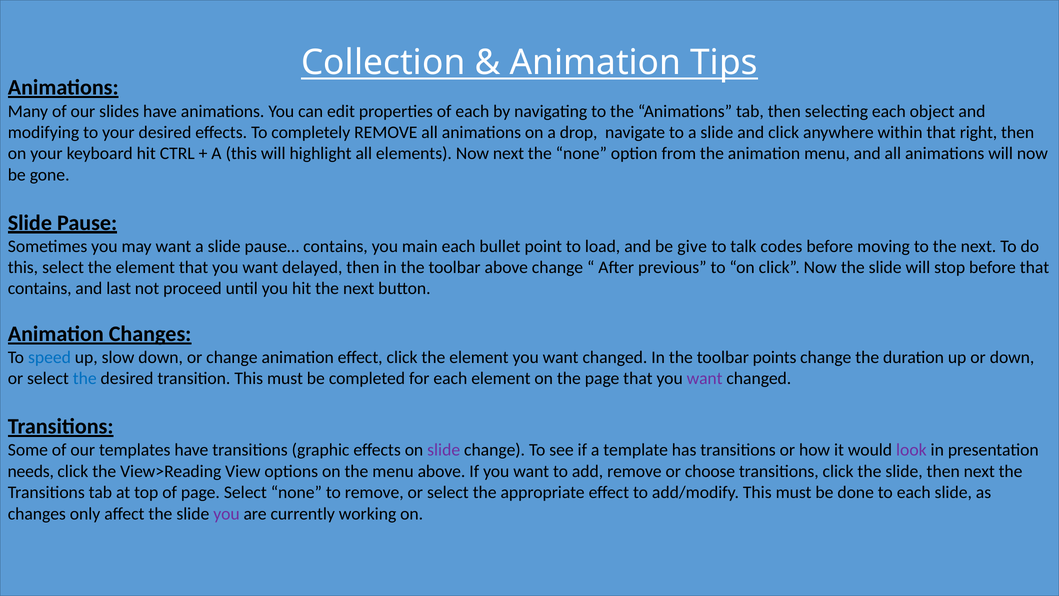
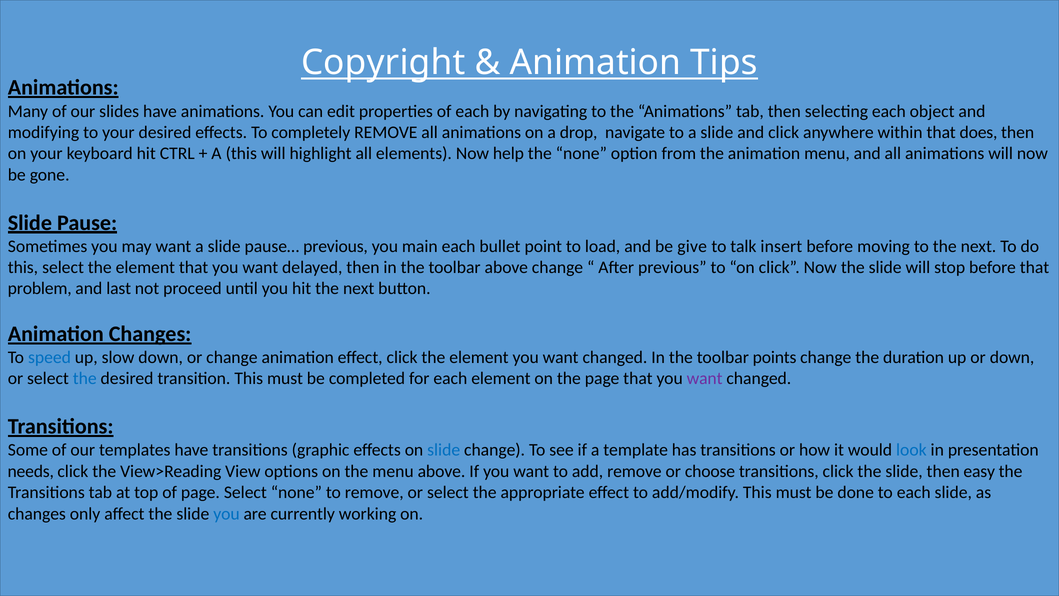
Collection: Collection -> Copyright
right: right -> does
Now next: next -> help
pause… contains: contains -> previous
codes: codes -> insert
contains at (40, 288): contains -> problem
slide at (444, 450) colour: purple -> blue
look colour: purple -> blue
then next: next -> easy
you at (226, 513) colour: purple -> blue
